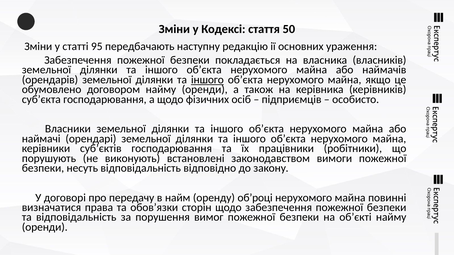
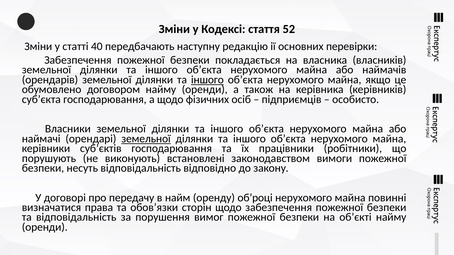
50: 50 -> 52
95: 95 -> 40
ураження: ураження -> перевірки
земельної at (146, 139) underline: none -> present
